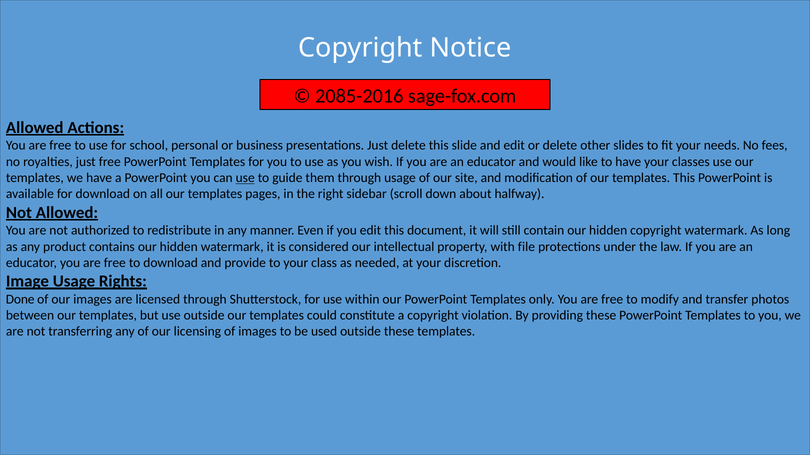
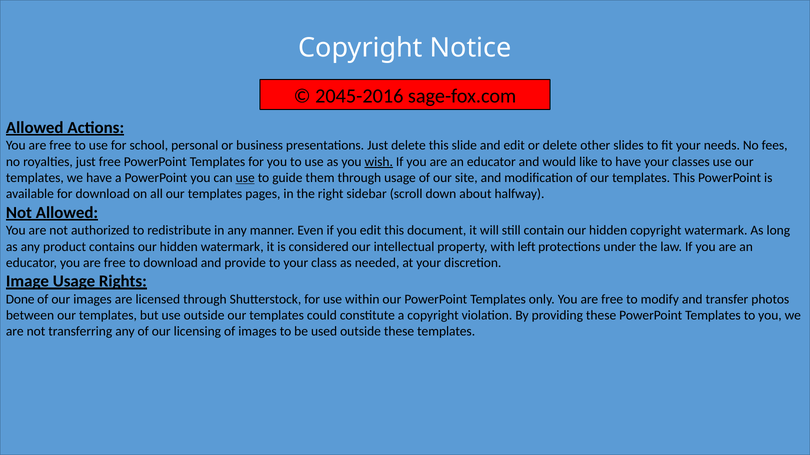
2085-2016: 2085-2016 -> 2045-2016
wish underline: none -> present
file: file -> left
